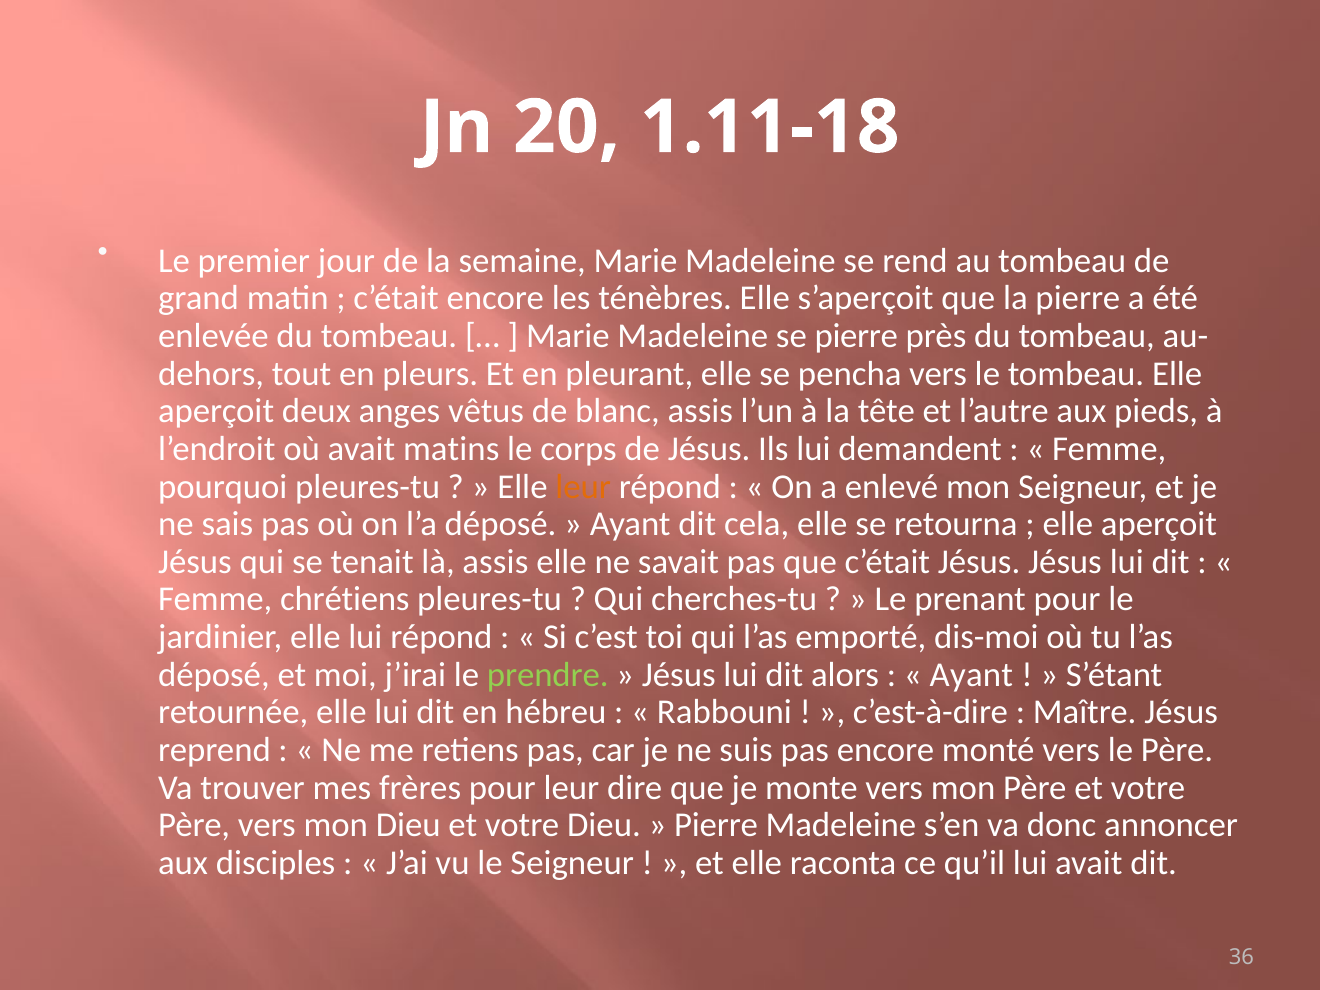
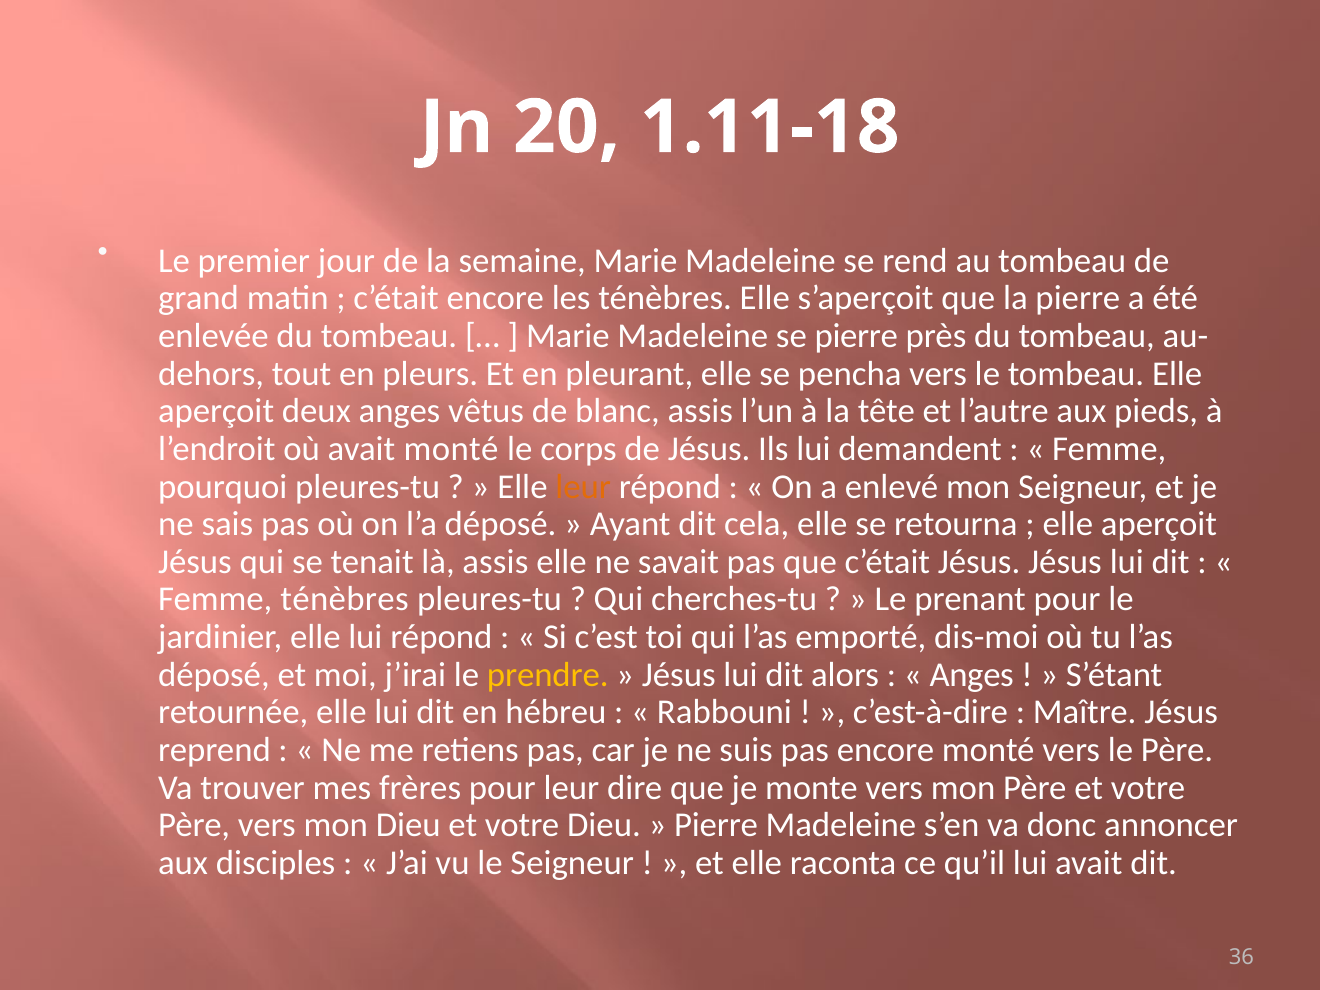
avait matins: matins -> monté
Femme chrétiens: chrétiens -> ténèbres
prendre colour: light green -> yellow
Ayant at (971, 675): Ayant -> Anges
